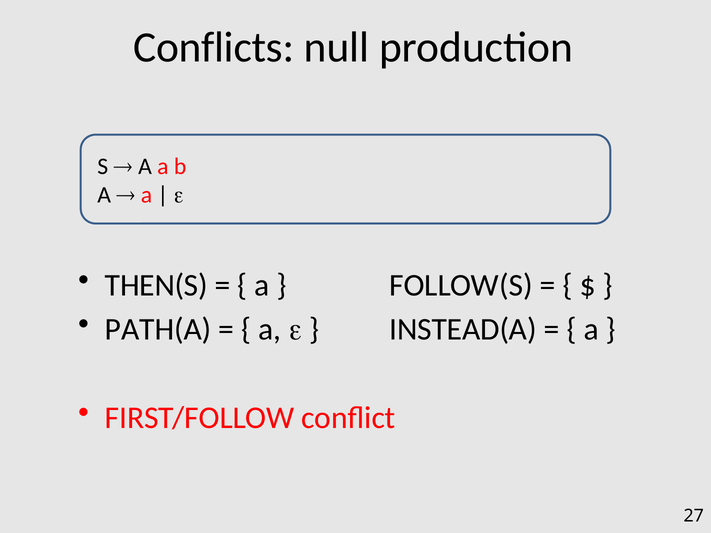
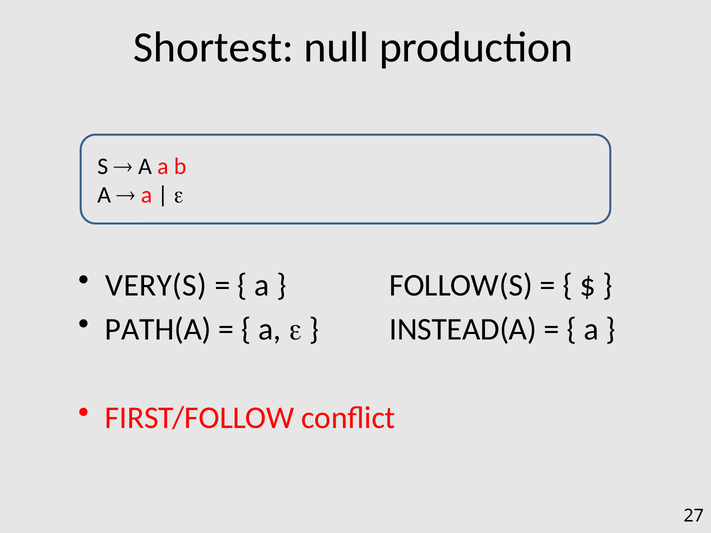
Conflicts: Conflicts -> Shortest
THEN(S: THEN(S -> VERY(S
